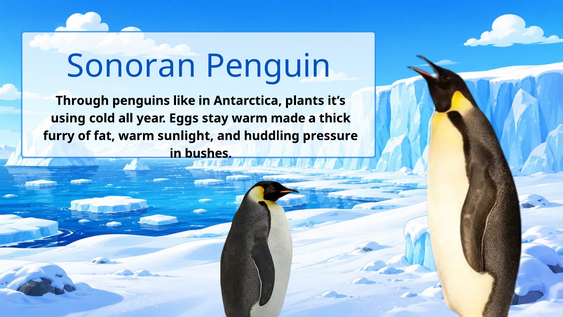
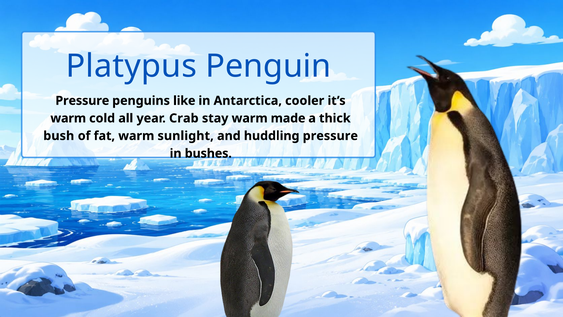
Sonoran: Sonoran -> Platypus
Through at (82, 101): Through -> Pressure
plants: plants -> cooler
using at (68, 118): using -> warm
Eggs: Eggs -> Crab
furry: furry -> bush
